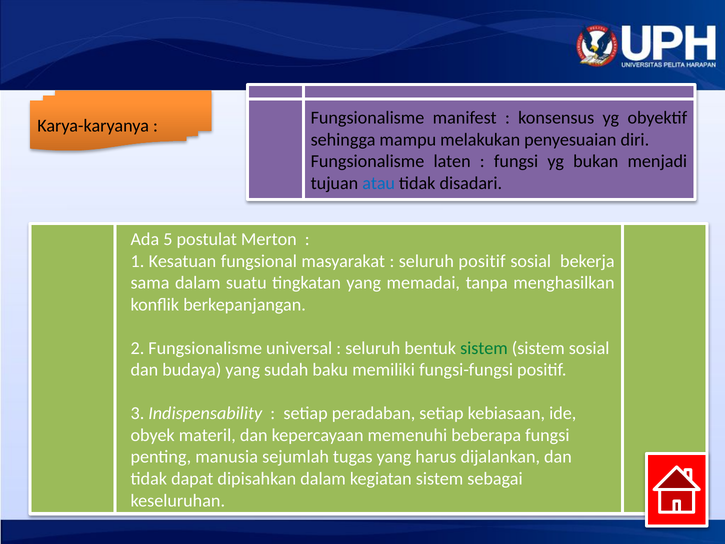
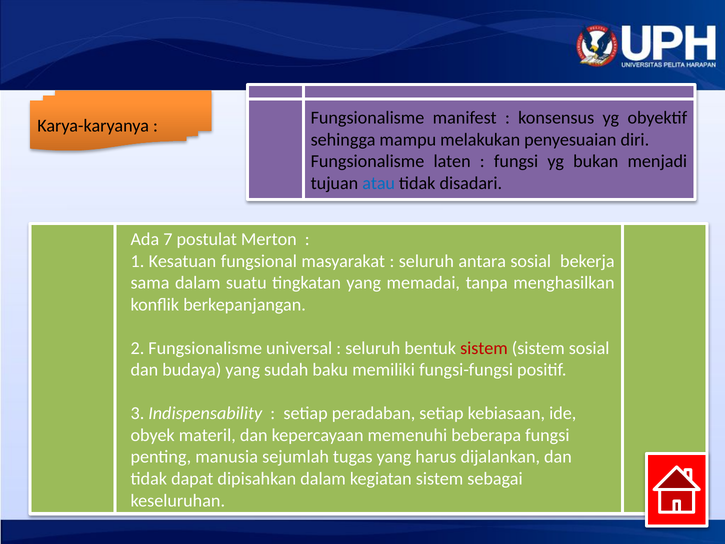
5: 5 -> 7
seluruh positif: positif -> antara
sistem at (484, 348) colour: green -> red
